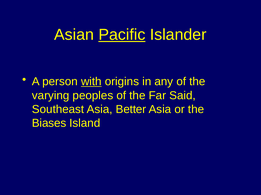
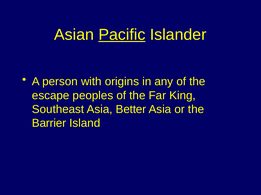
with underline: present -> none
varying: varying -> escape
Said: Said -> King
Biases: Biases -> Barrier
